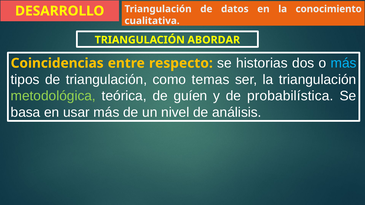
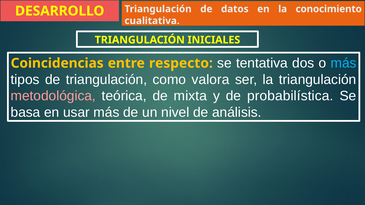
ABORDAR: ABORDAR -> INICIALES
historias: historias -> tentativa
temas: temas -> valora
metodológica colour: light green -> pink
guíen: guíen -> mixta
